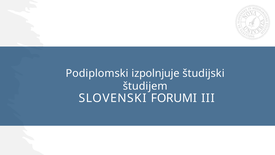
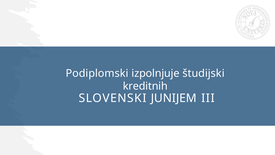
študijem: študijem -> kreditnih
FORUMI: FORUMI -> JUNIJEM
